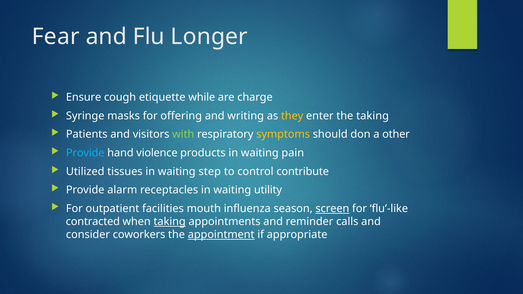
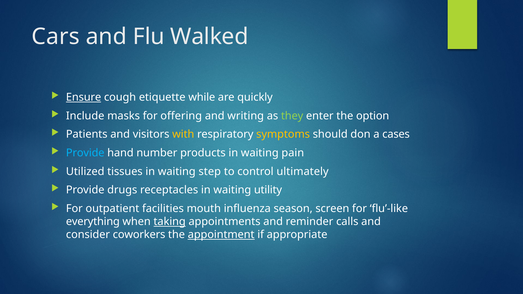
Fear: Fear -> Cars
Longer: Longer -> Walked
Ensure underline: none -> present
charge: charge -> quickly
Syringe: Syringe -> Include
they colour: yellow -> light green
the taking: taking -> option
with colour: light green -> yellow
other: other -> cases
violence: violence -> number
contribute: contribute -> ultimately
alarm: alarm -> drugs
screen underline: present -> none
contracted: contracted -> everything
